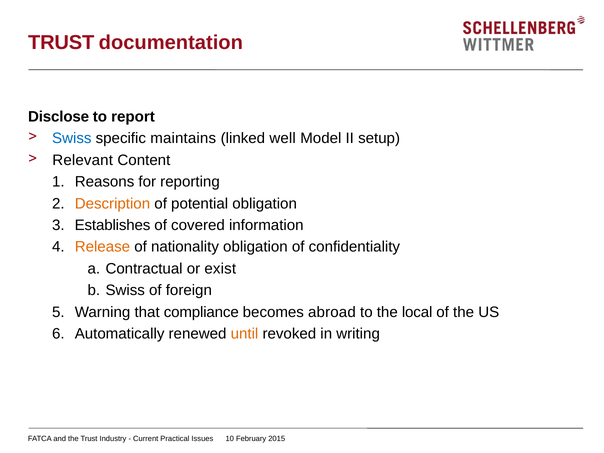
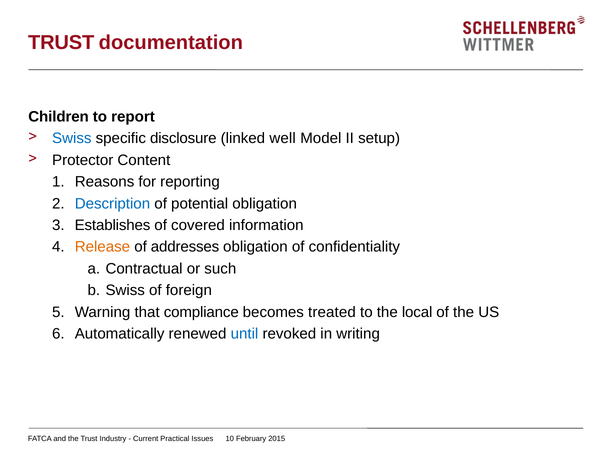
Disclose: Disclose -> Children
maintains: maintains -> disclosure
Relevant: Relevant -> Protector
Description colour: orange -> blue
nationality: nationality -> addresses
exist: exist -> such
abroad: abroad -> treated
until colour: orange -> blue
